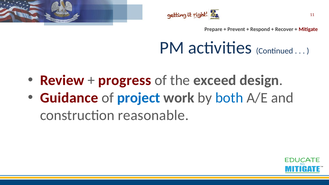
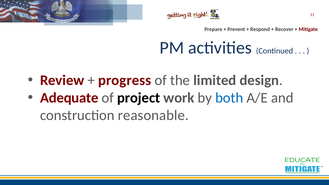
exceed: exceed -> limited
Guidance: Guidance -> Adequate
project colour: blue -> black
